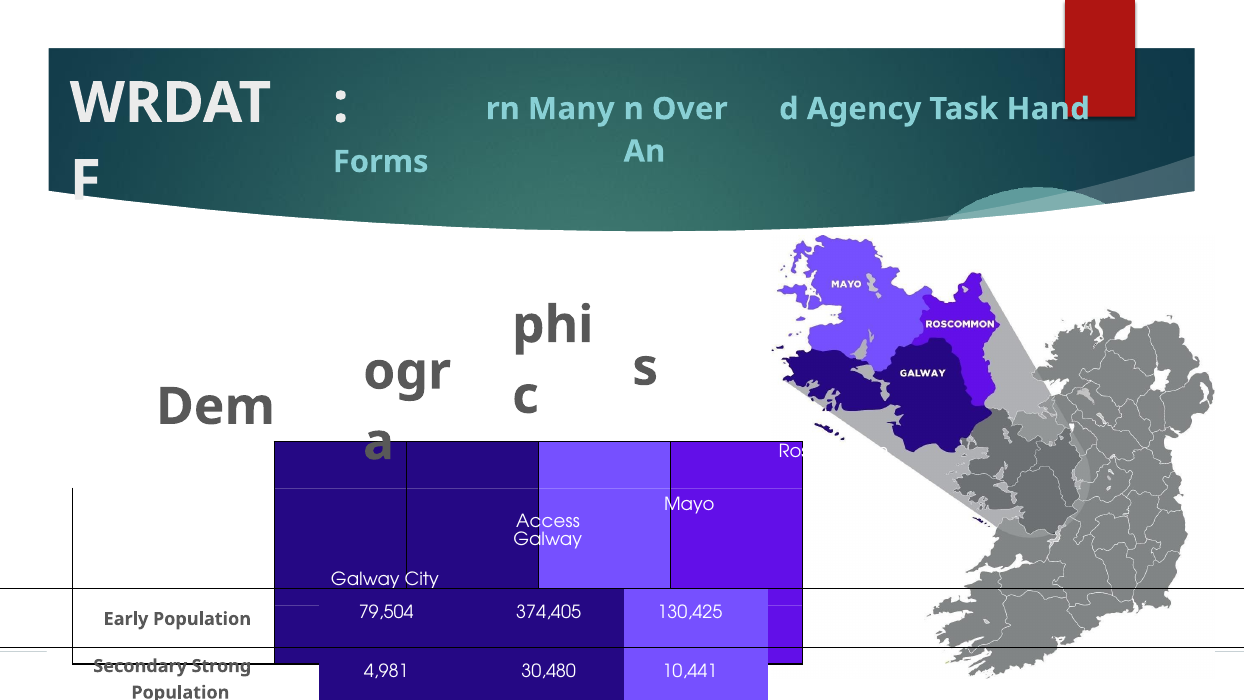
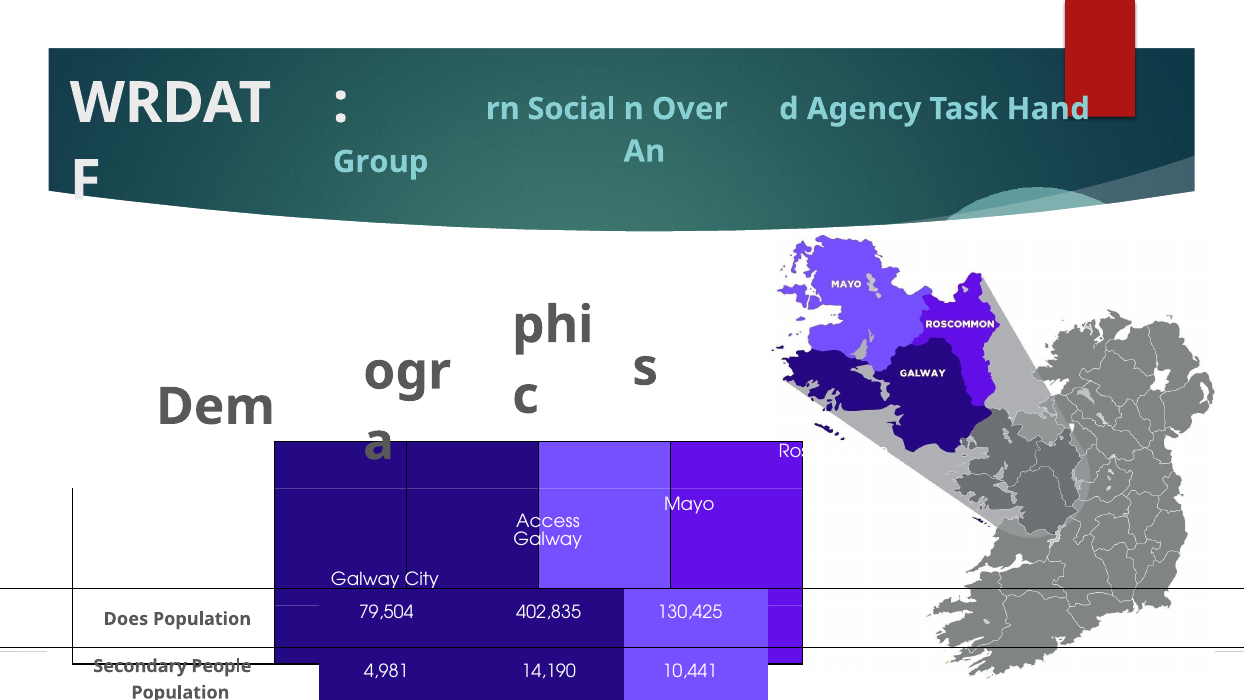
Many: Many -> Social
Forms: Forms -> Group
Early: Early -> Does
374,405: 374,405 -> 402,835
Strong: Strong -> People
30,480: 30,480 -> 14,190
